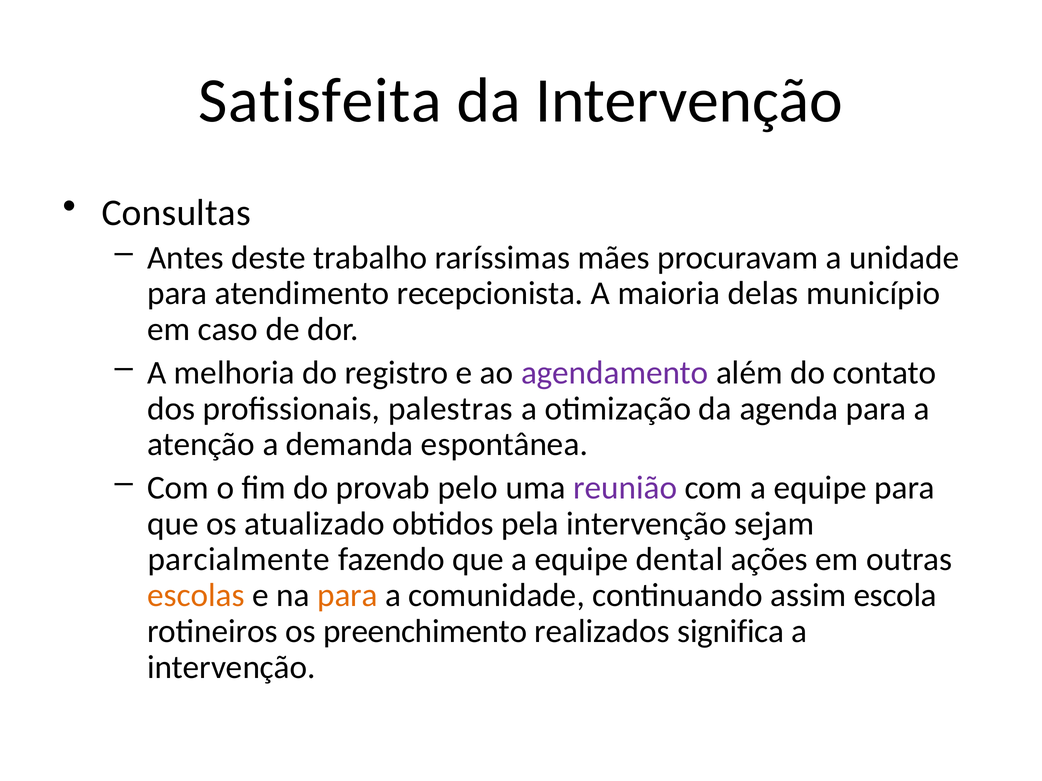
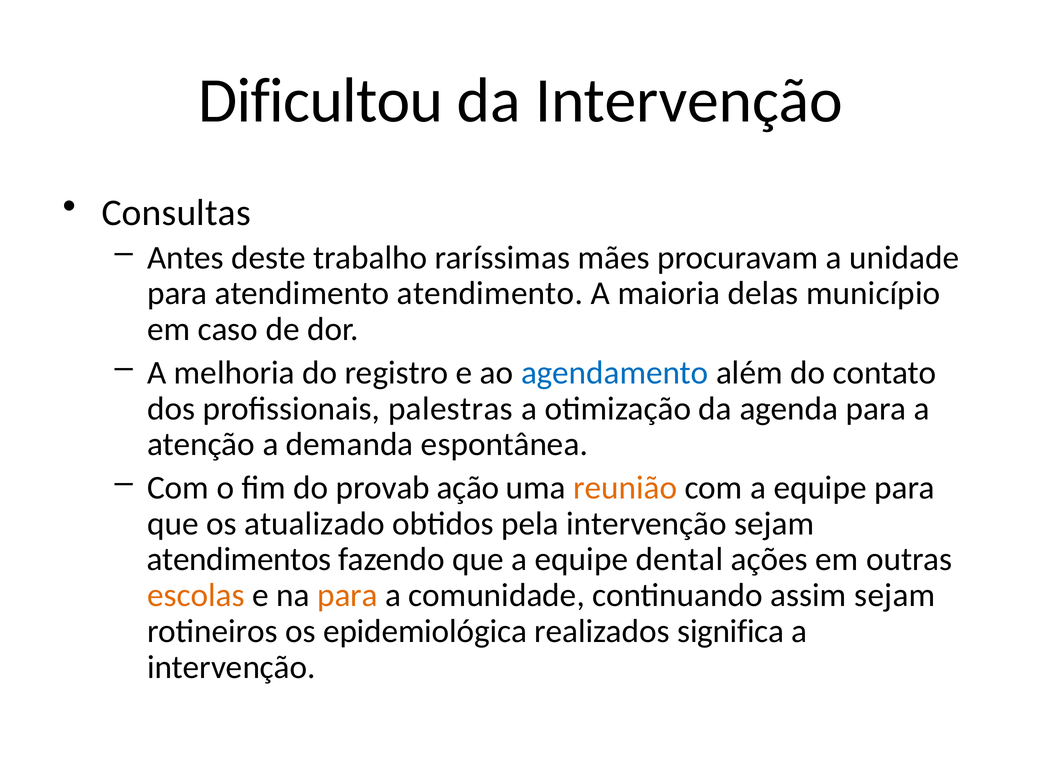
Satisfeita: Satisfeita -> Dificultou
atendimento recepcionista: recepcionista -> atendimento
agendamento colour: purple -> blue
pelo: pelo -> ação
reunião colour: purple -> orange
parcialmente: parcialmente -> atendimentos
assim escola: escola -> sejam
preenchimento: preenchimento -> epidemiológica
